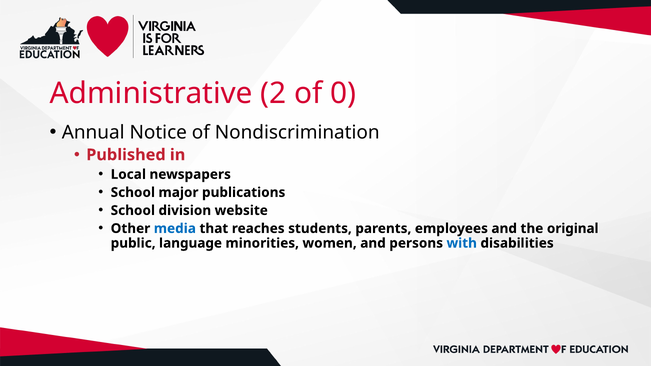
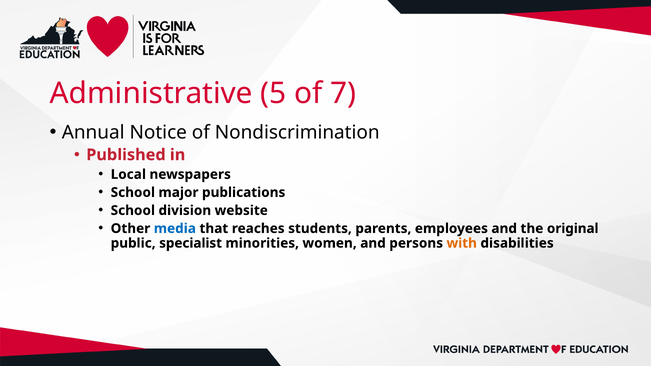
2: 2 -> 5
0: 0 -> 7
language: language -> specialist
with colour: blue -> orange
